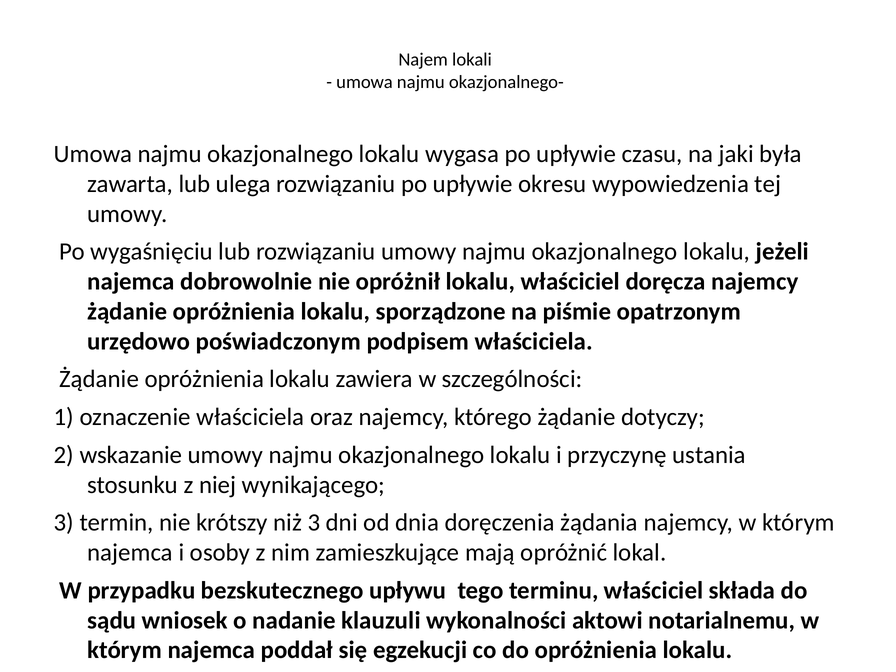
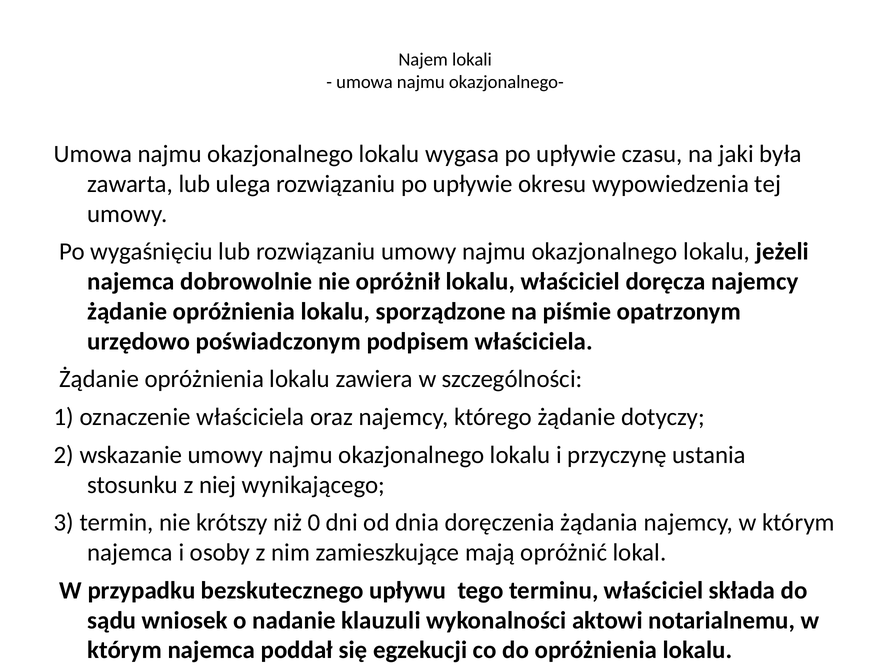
niż 3: 3 -> 0
